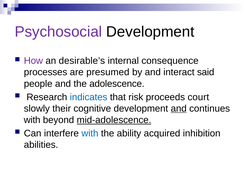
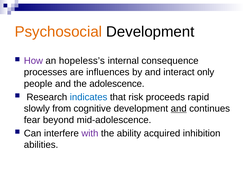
Psychosocial colour: purple -> orange
desirable’s: desirable’s -> hopeless’s
presumed: presumed -> influences
said: said -> only
court: court -> rapid
their: their -> from
with at (32, 120): with -> fear
mid-adolescence underline: present -> none
with at (90, 133) colour: blue -> purple
